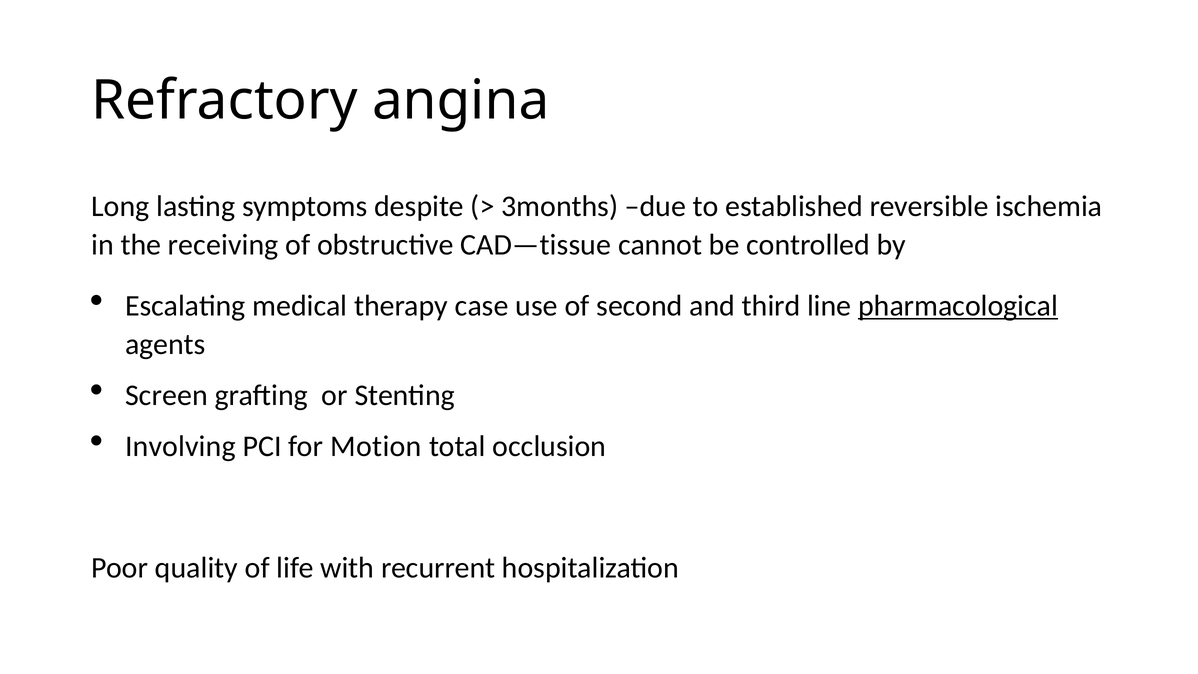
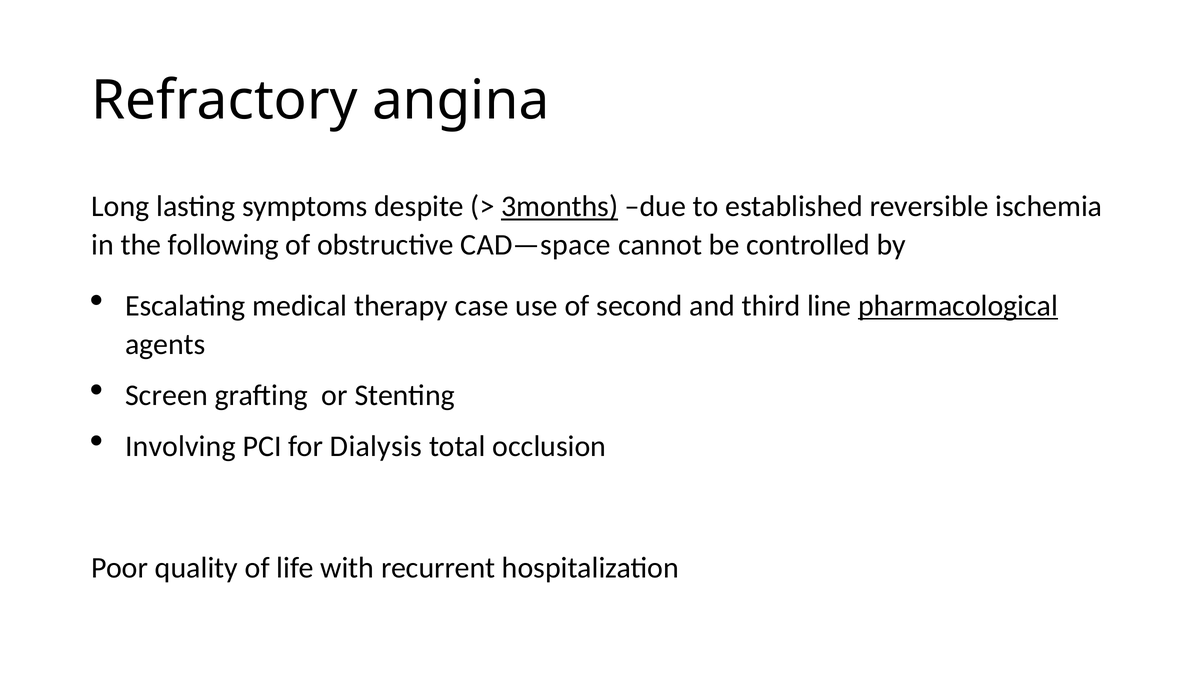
3months underline: none -> present
receiving: receiving -> following
CAD—tissue: CAD—tissue -> CAD—space
Motion: Motion -> Dialysis
